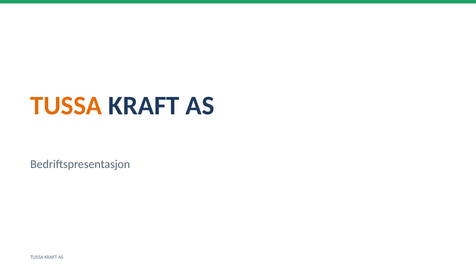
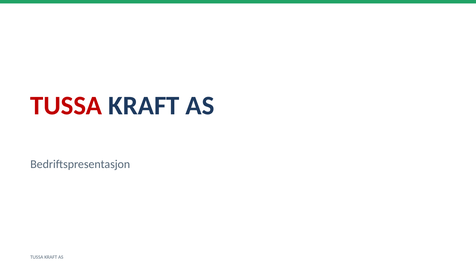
TUSSA at (66, 106) colour: orange -> red
